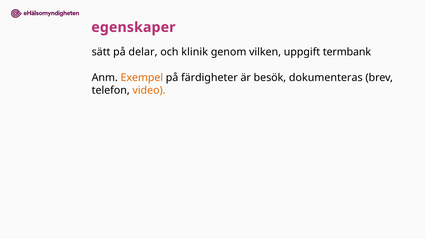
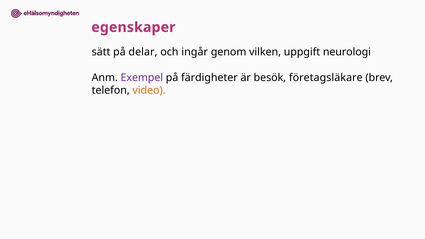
klinik: klinik -> ingår
termbank: termbank -> neurologi
Exempel colour: orange -> purple
dokumenteras: dokumenteras -> företagsläkare
